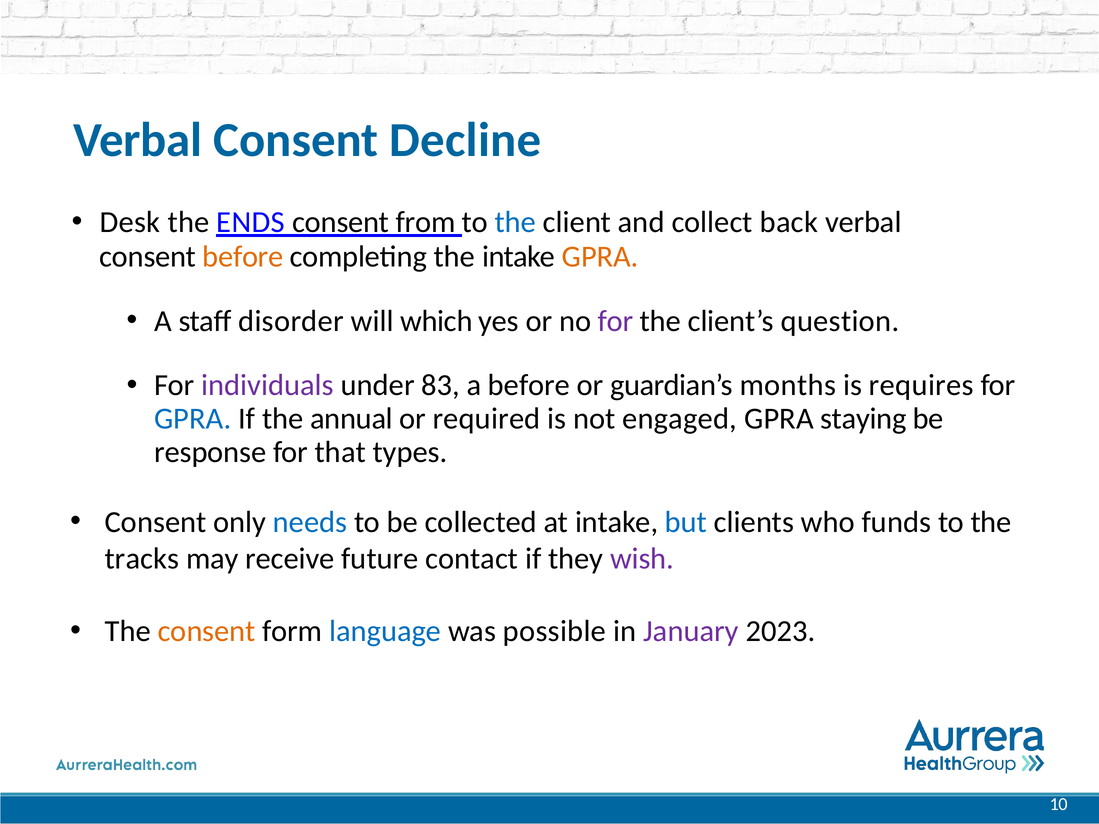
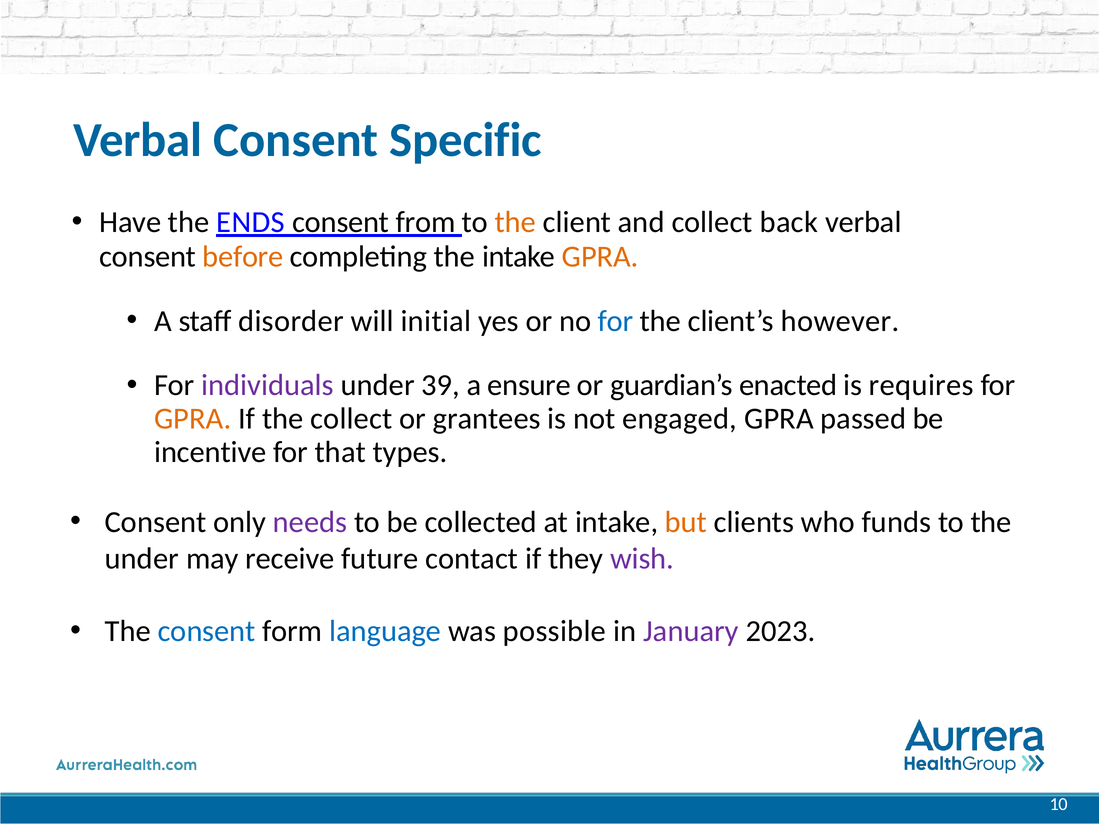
Decline: Decline -> Specific
Desk: Desk -> Have
the at (515, 222) colour: blue -> orange
which: which -> initial
for at (616, 321) colour: purple -> blue
question: question -> however
83: 83 -> 39
a before: before -> ensure
months: months -> enacted
GPRA at (193, 419) colour: blue -> orange
the annual: annual -> collect
required: required -> grantees
staying: staying -> passed
response: response -> incentive
needs colour: blue -> purple
but colour: blue -> orange
tracks at (142, 559): tracks -> under
consent at (207, 631) colour: orange -> blue
